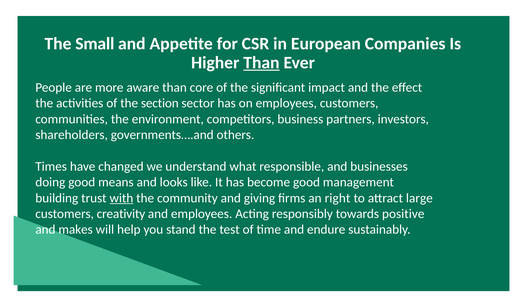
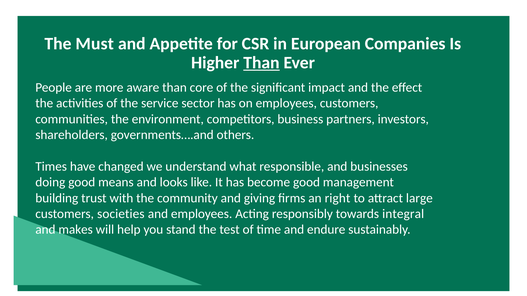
Small: Small -> Must
section: section -> service
with underline: present -> none
creativity: creativity -> societies
positive: positive -> integral
